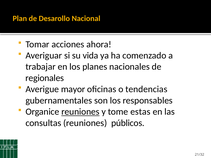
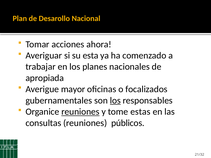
vida: vida -> esta
regionales: regionales -> apropiada
tendencias: tendencias -> focalizados
los at (115, 101) underline: none -> present
